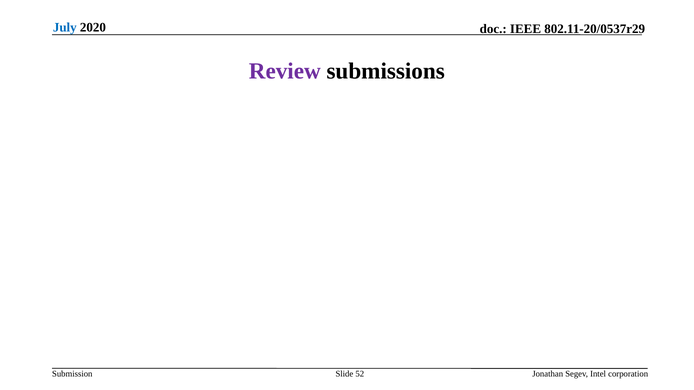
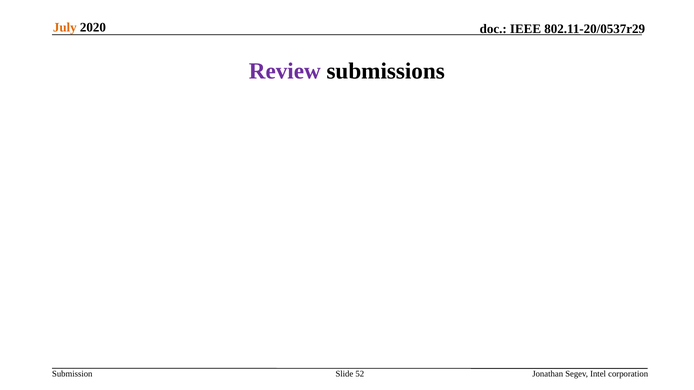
July colour: blue -> orange
